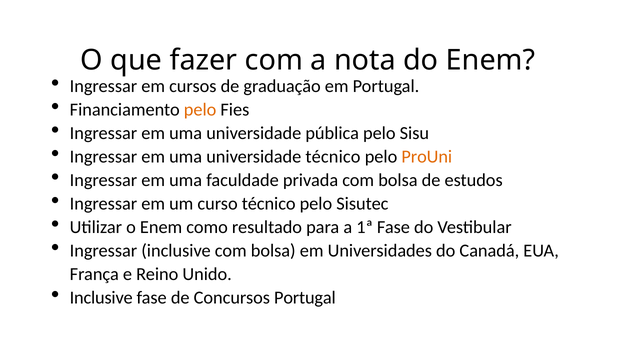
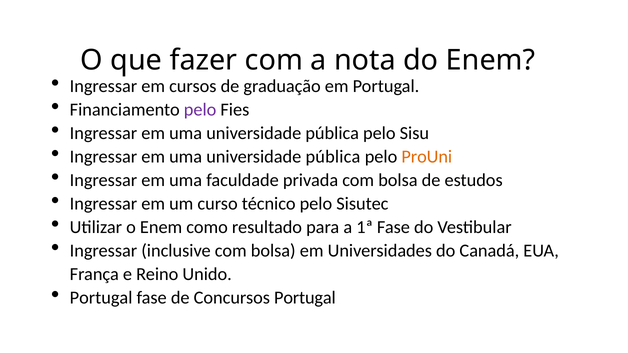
pelo at (200, 110) colour: orange -> purple
técnico at (333, 157): técnico -> pública
Inclusive at (101, 298): Inclusive -> Portugal
